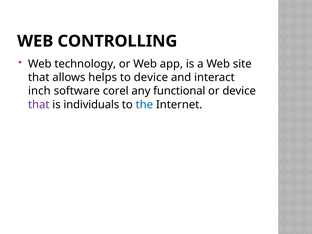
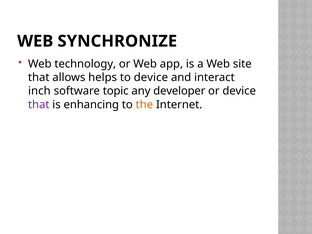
CONTROLLING: CONTROLLING -> SYNCHRONIZE
corel: corel -> topic
functional: functional -> developer
individuals: individuals -> enhancing
the colour: blue -> orange
